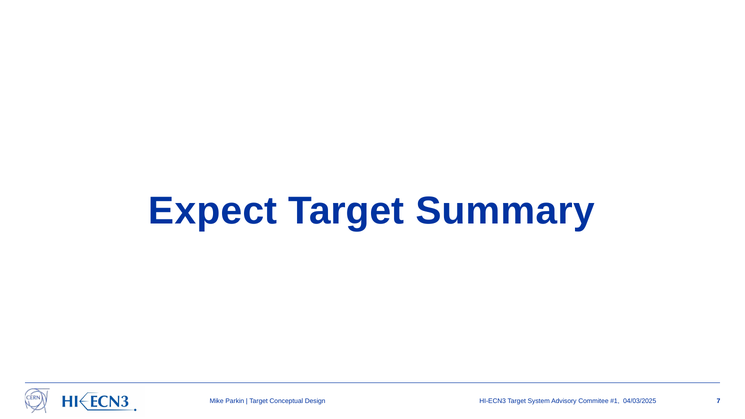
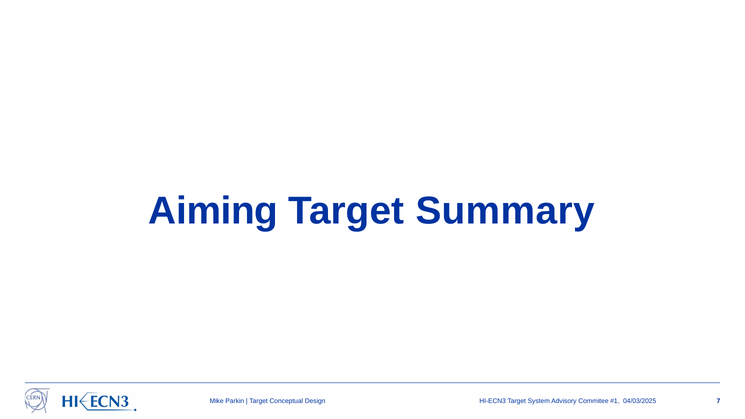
Expect: Expect -> Aiming
